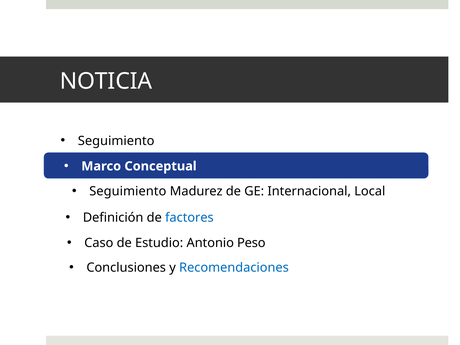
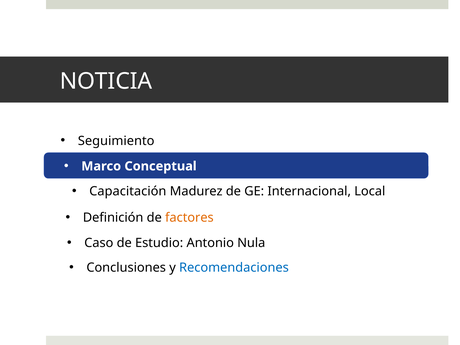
Seguimiento at (128, 191): Seguimiento -> Capacitación
factores colour: blue -> orange
Peso: Peso -> Nula
